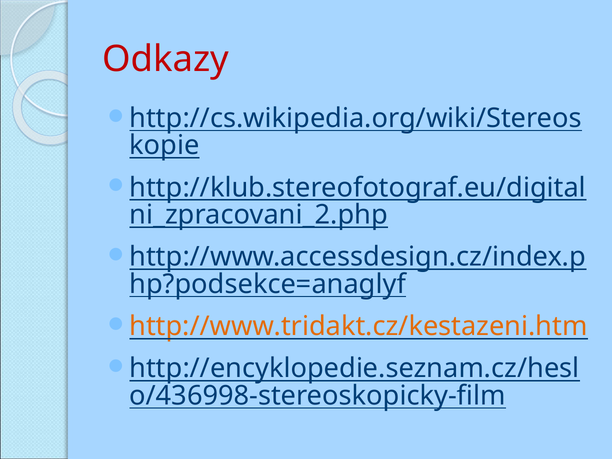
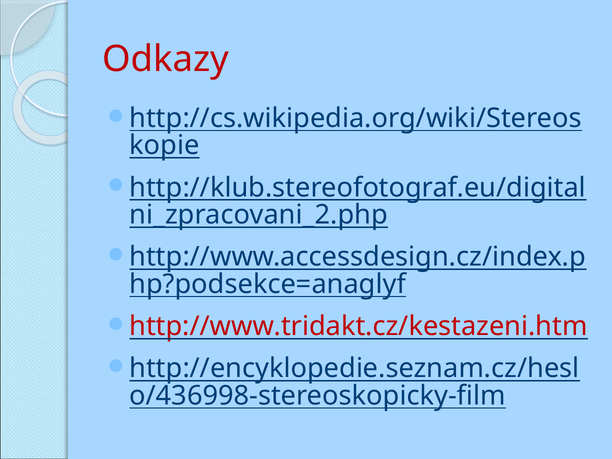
http://www.tridakt.cz/kestazeni.htm colour: orange -> red
